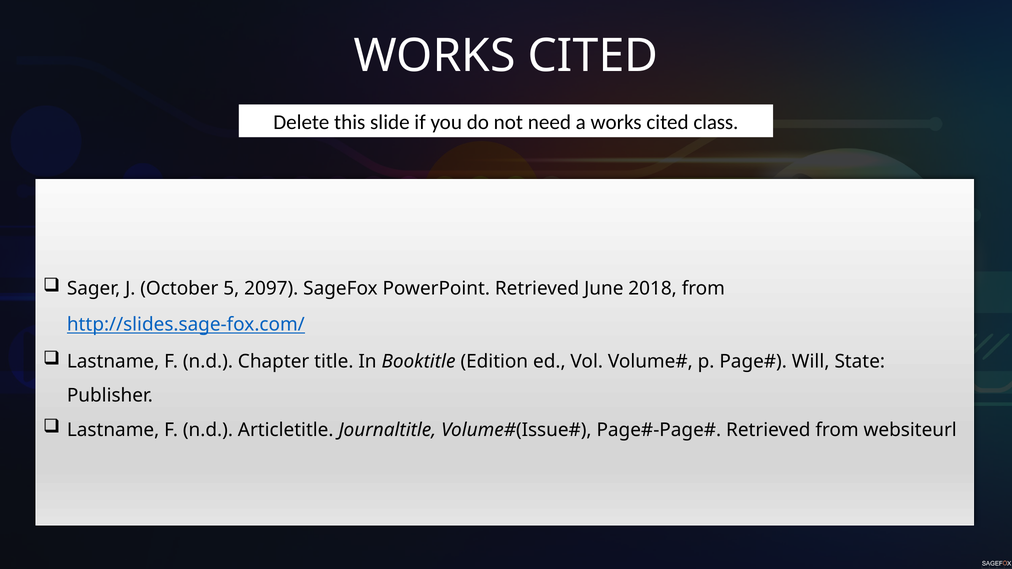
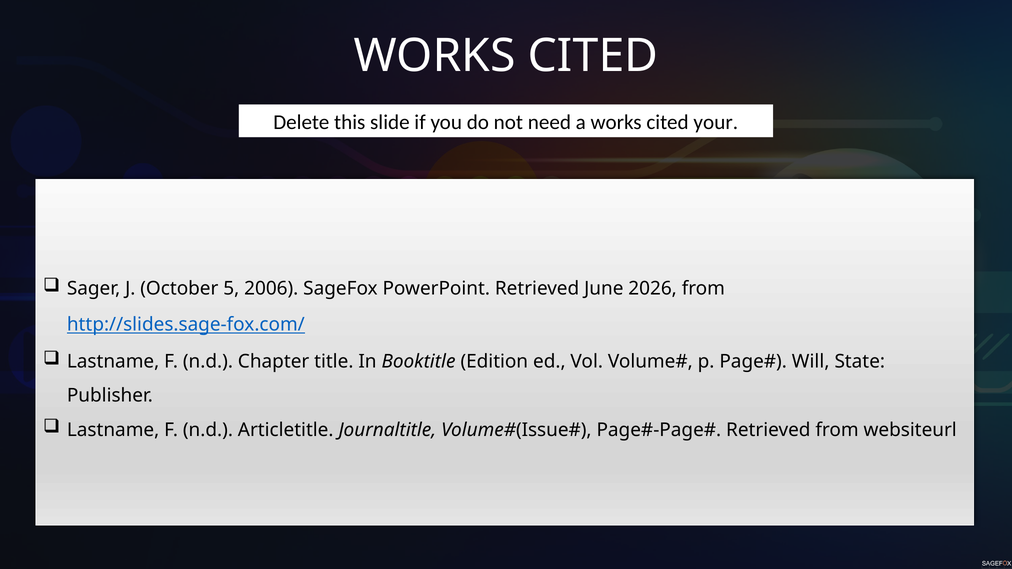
class: class -> your
2097: 2097 -> 2006
2018: 2018 -> 2026
